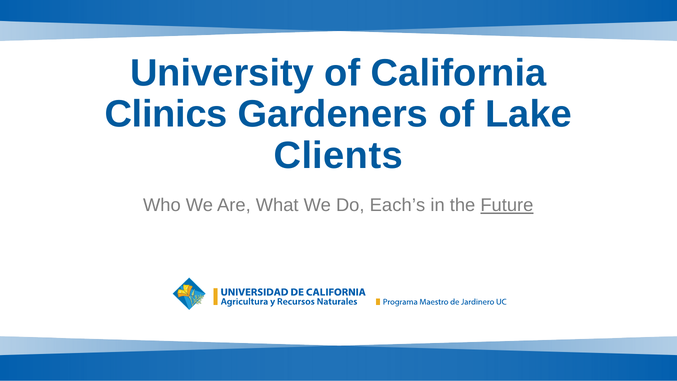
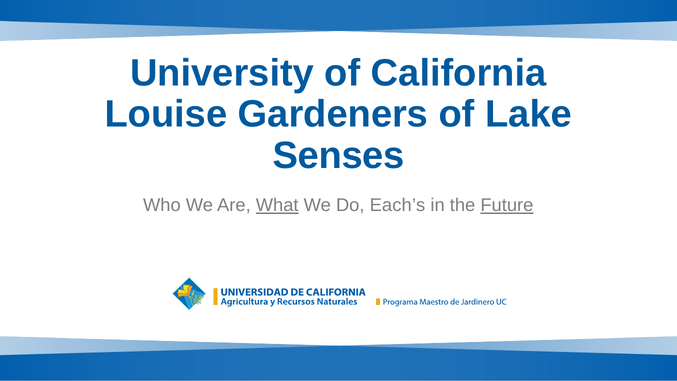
Clinics: Clinics -> Louise
Clients: Clients -> Senses
What underline: none -> present
